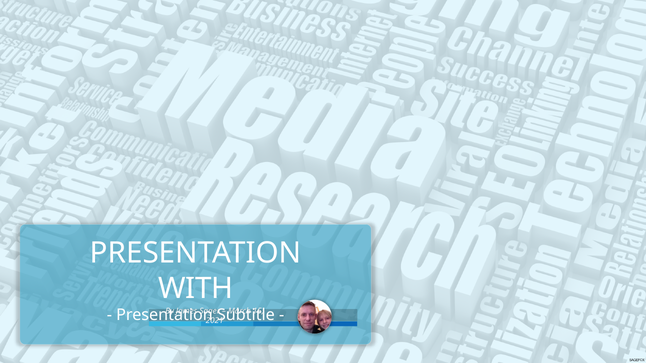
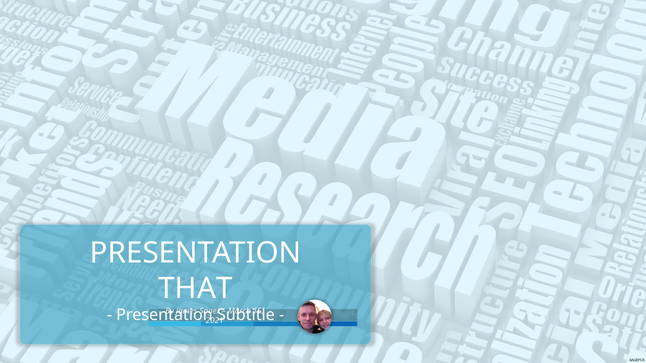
WITH: WITH -> THAT
